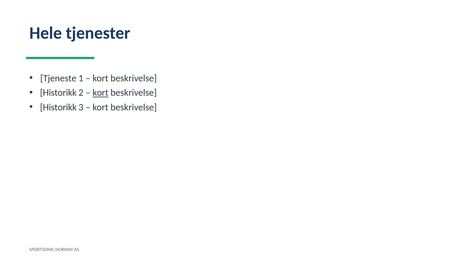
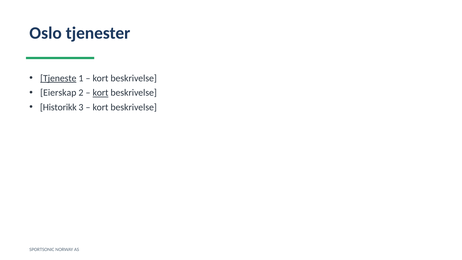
Hele: Hele -> Oslo
Tjeneste underline: none -> present
Historikk at (58, 93): Historikk -> Eierskap
